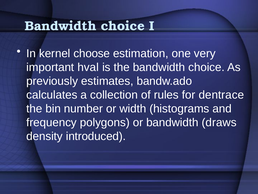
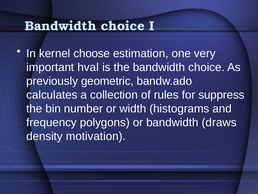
estimates: estimates -> geometric
dentrace: dentrace -> suppress
introduced: introduced -> motivation
